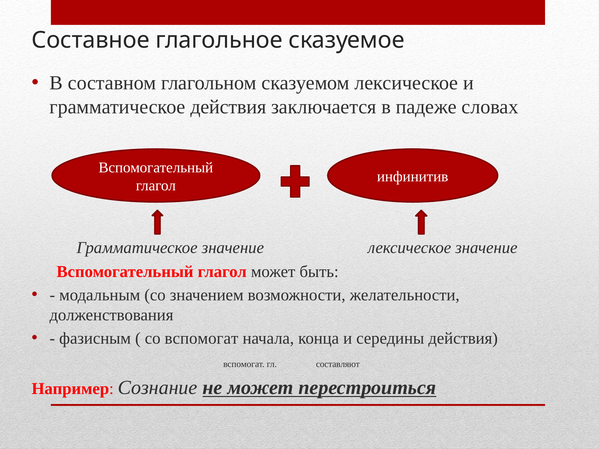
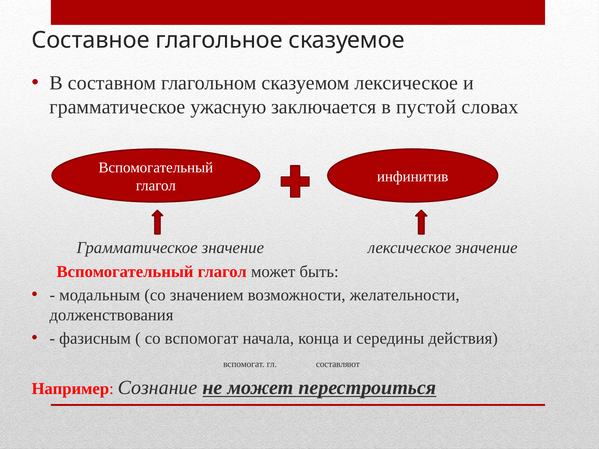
грамматическое действия: действия -> ужасную
падеже: падеже -> пустой
